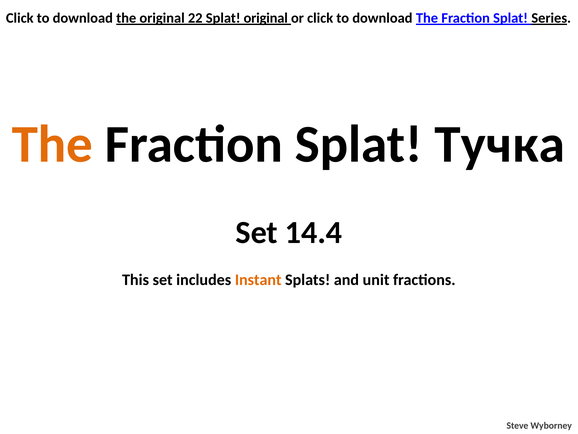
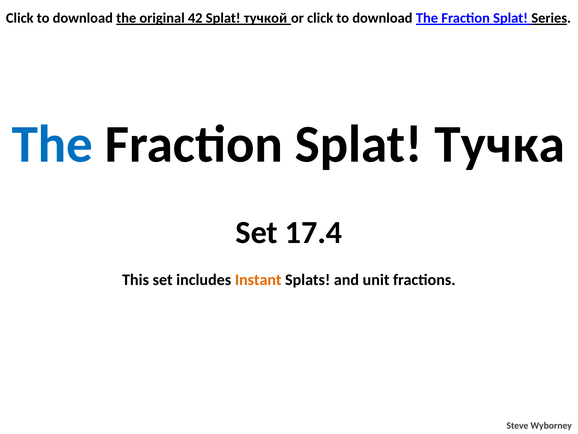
22: 22 -> 42
Splat original: original -> тучкой
The at (52, 144) colour: orange -> blue
14.4: 14.4 -> 17.4
